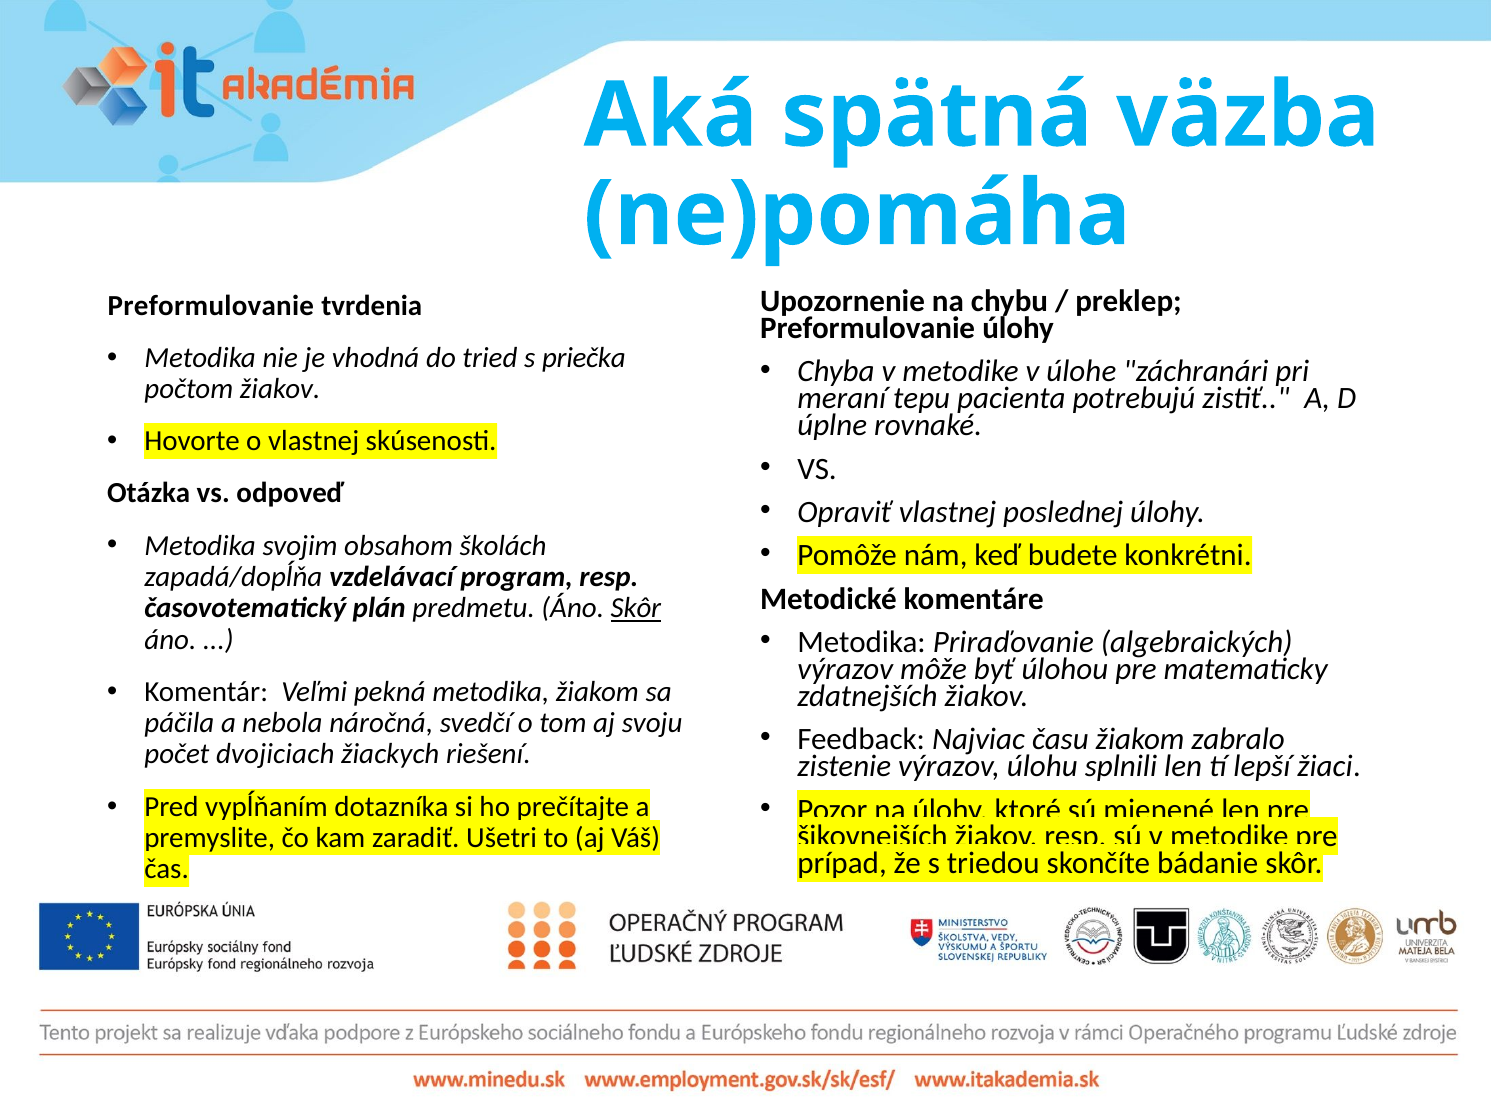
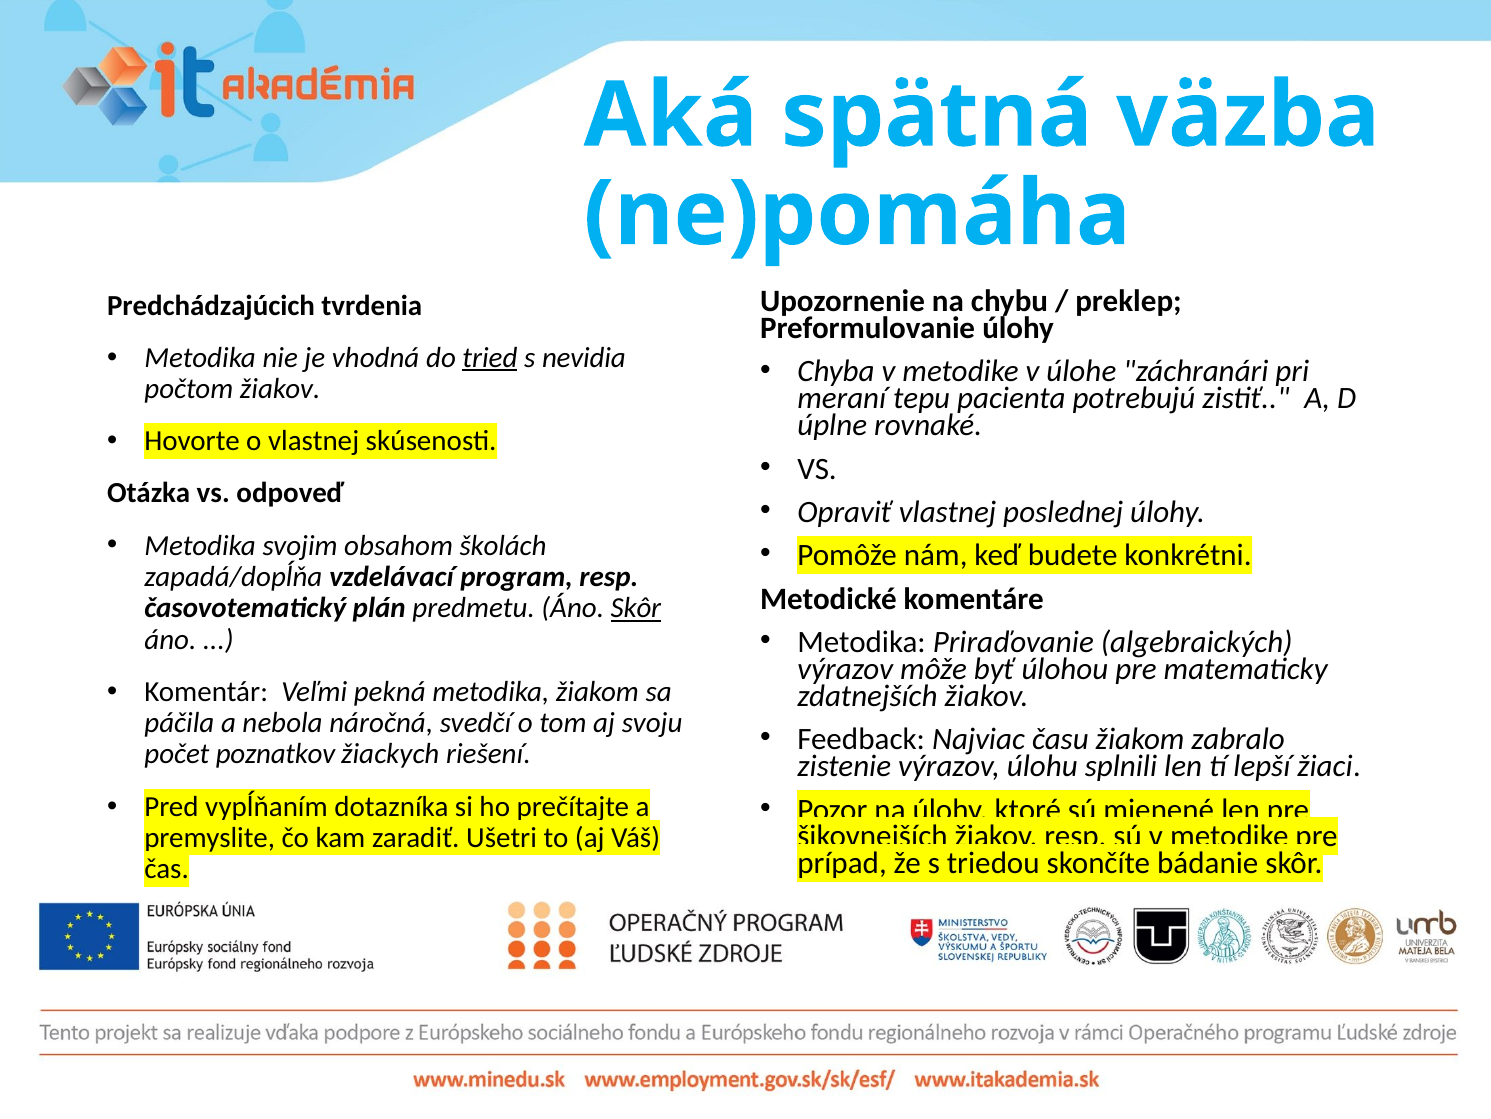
Preformulovanie at (211, 305): Preformulovanie -> Predchádzajúcich
tried underline: none -> present
priečka: priečka -> nevidia
dvojiciach: dvojiciach -> poznatkov
